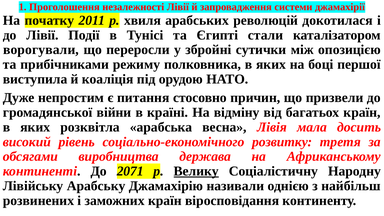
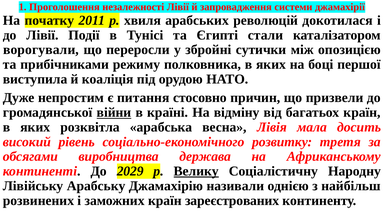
війни underline: none -> present
2071: 2071 -> 2029
віросповідання: віросповідання -> зареєстрованих
